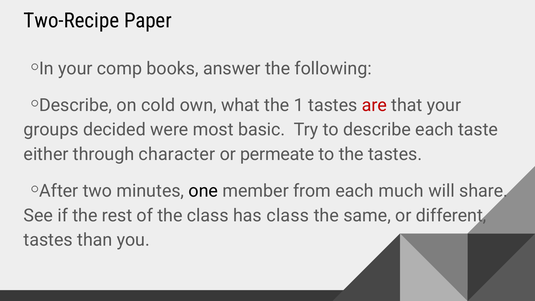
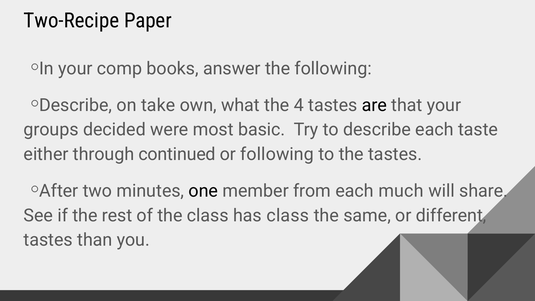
cold: cold -> take
1: 1 -> 4
are colour: red -> black
character: character -> continued
or permeate: permeate -> following
